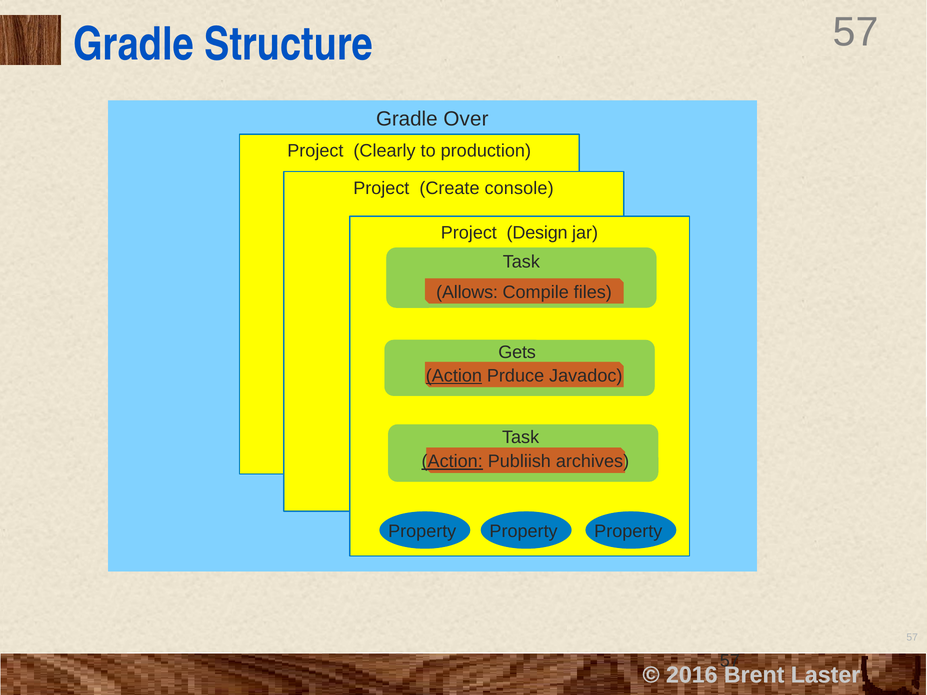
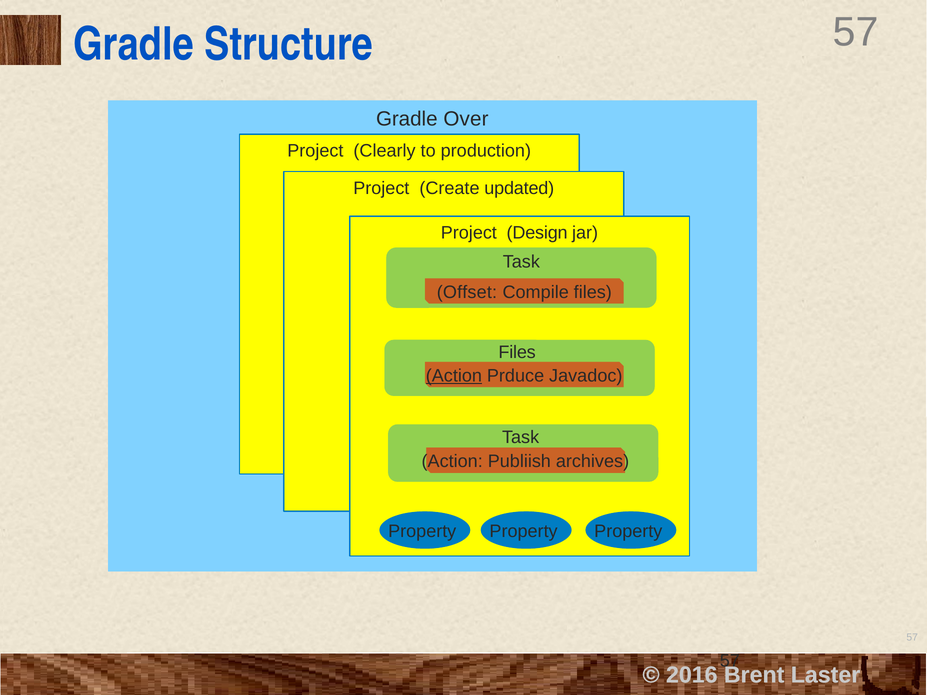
console: console -> updated
Allows: Allows -> Offset
Gets at (517, 352): Gets -> Files
Action at (452, 462) underline: present -> none
